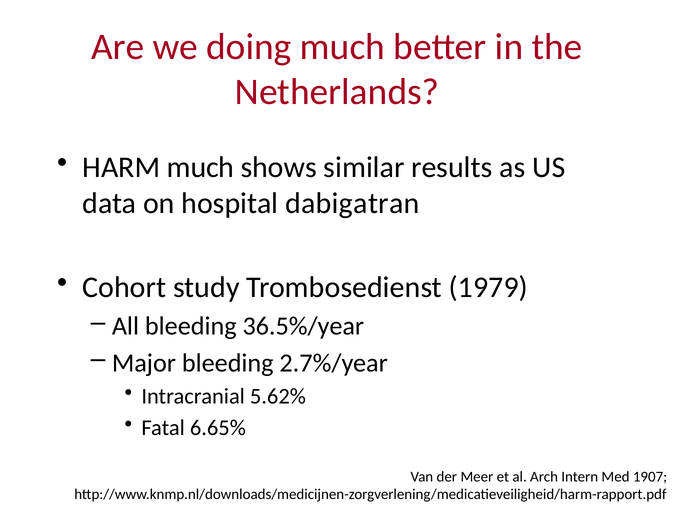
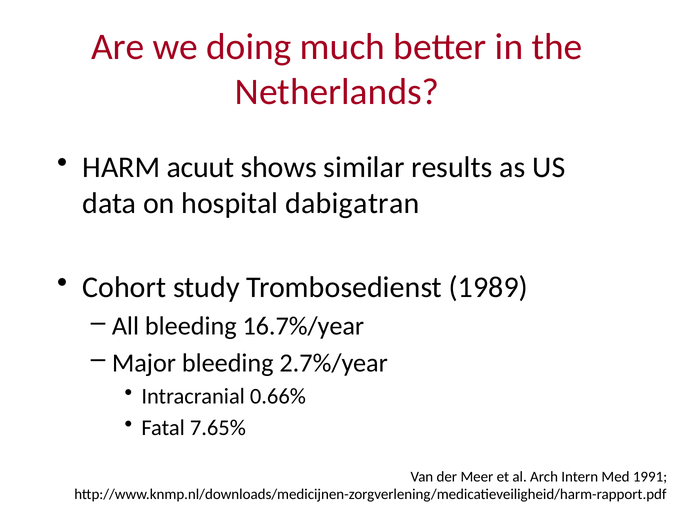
HARM much: much -> acuut
1979: 1979 -> 1989
36.5%/year: 36.5%/year -> 16.7%/year
5.62%: 5.62% -> 0.66%
6.65%: 6.65% -> 7.65%
1907: 1907 -> 1991
